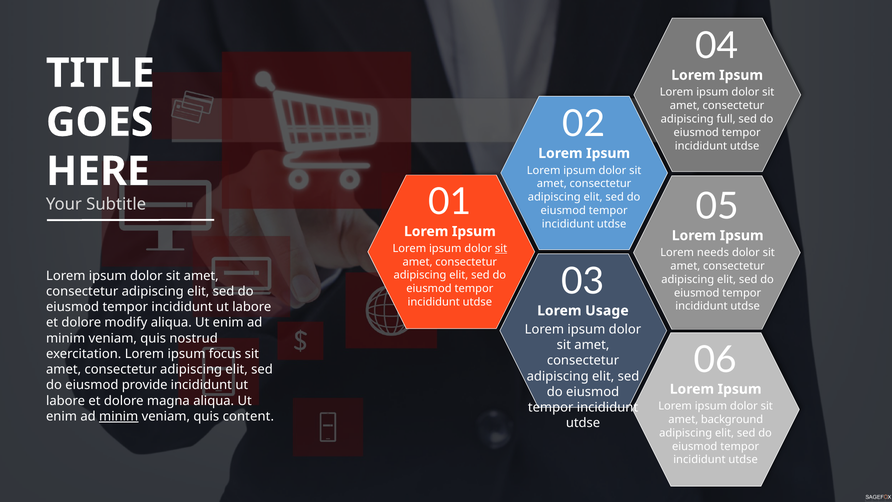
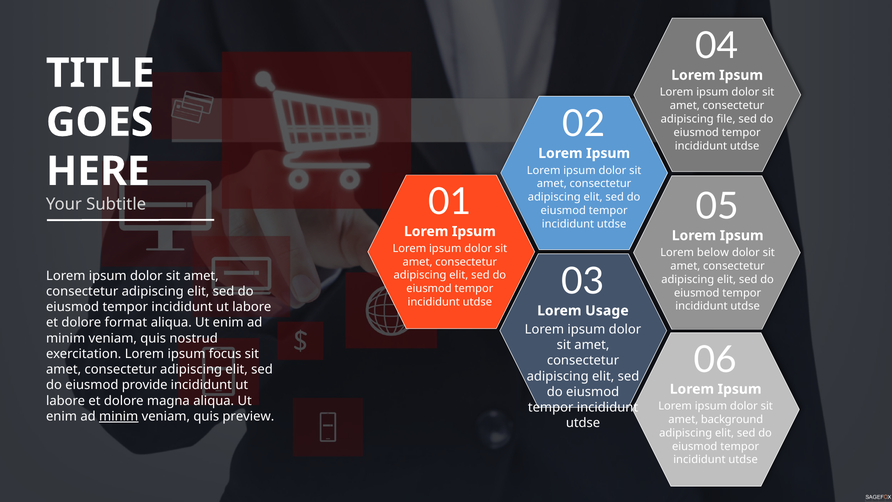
full: full -> file
sit at (501, 248) underline: present -> none
needs: needs -> below
modify: modify -> format
content: content -> preview
